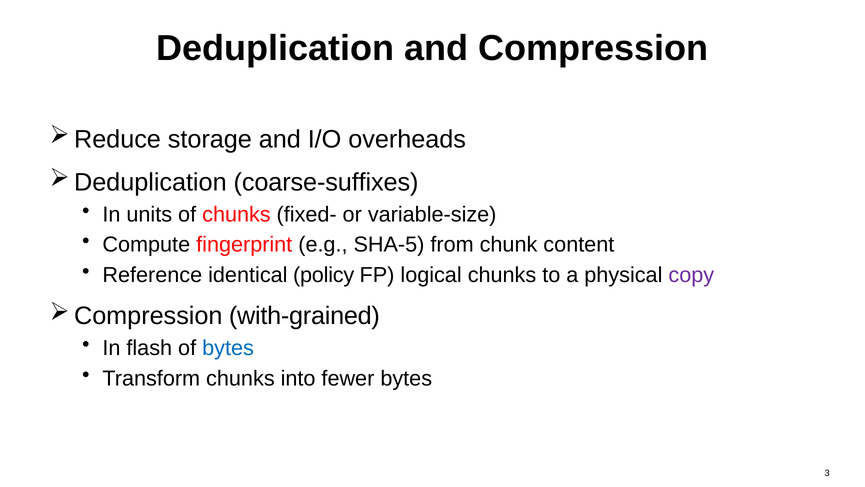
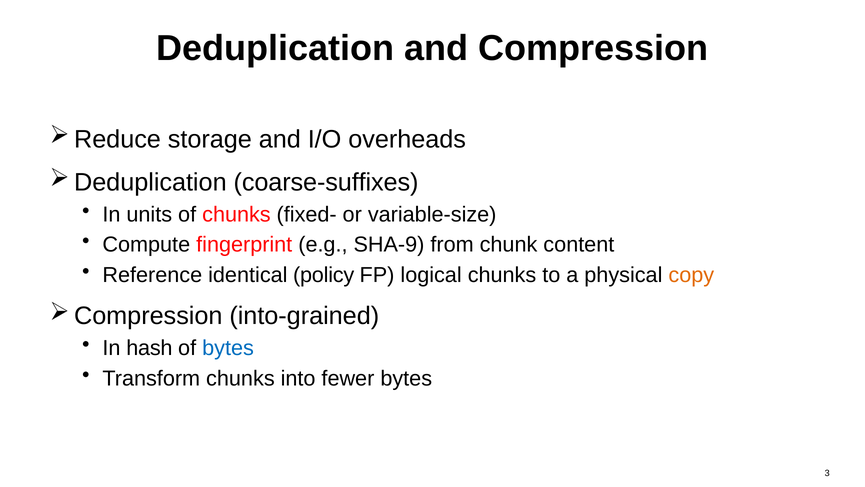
SHA-5: SHA-5 -> SHA-9
copy colour: purple -> orange
with-grained: with-grained -> into-grained
flash: flash -> hash
